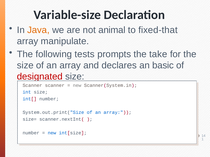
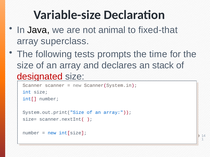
Java colour: orange -> black
manipulate: manipulate -> superclass
take: take -> time
basic: basic -> stack
